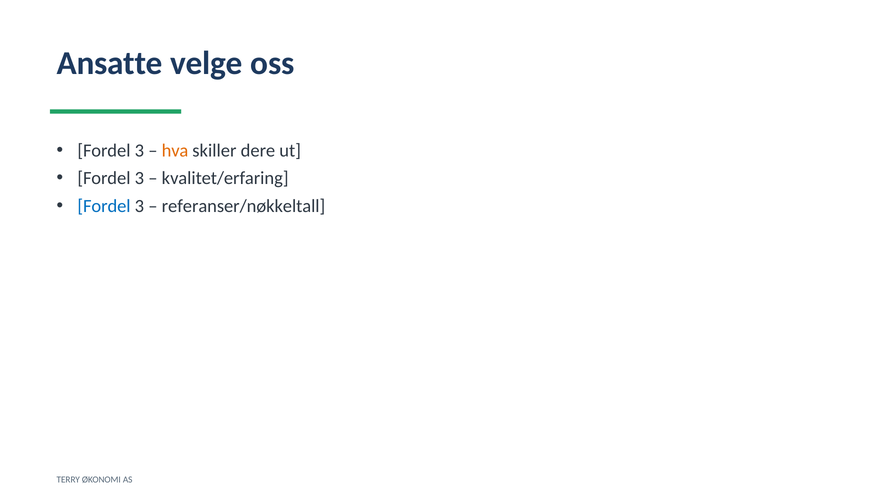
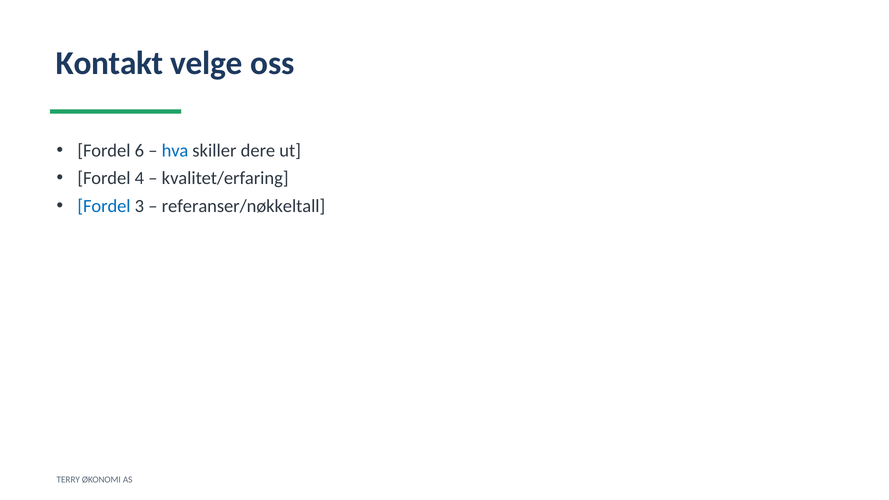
Ansatte: Ansatte -> Kontakt
3 at (139, 151): 3 -> 6
hva colour: orange -> blue
3 at (139, 178): 3 -> 4
